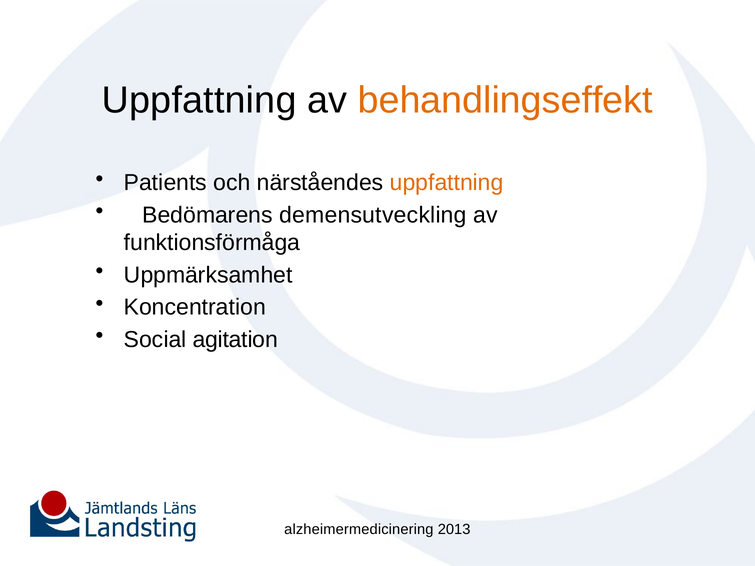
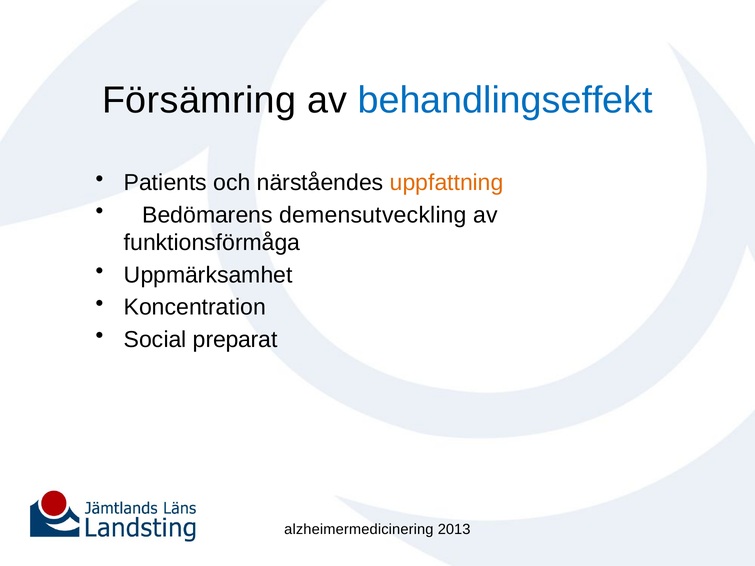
Uppfattning at (199, 100): Uppfattning -> Försämring
behandlingseffekt colour: orange -> blue
agitation: agitation -> preparat
